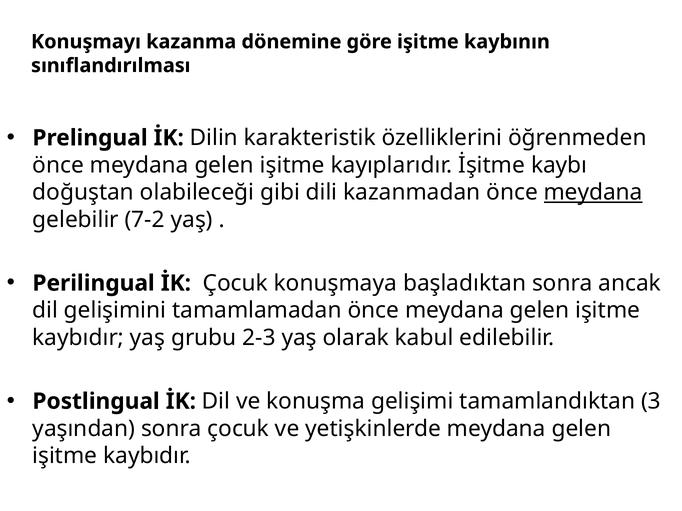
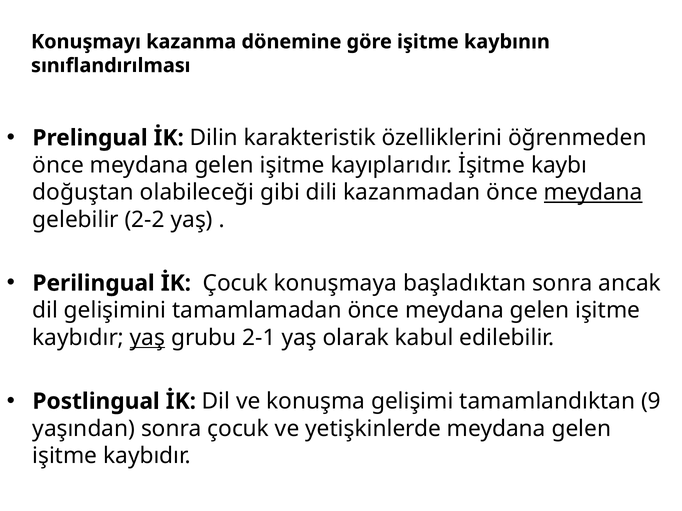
7-2: 7-2 -> 2-2
yaş at (147, 338) underline: none -> present
2-3: 2-3 -> 2-1
3: 3 -> 9
